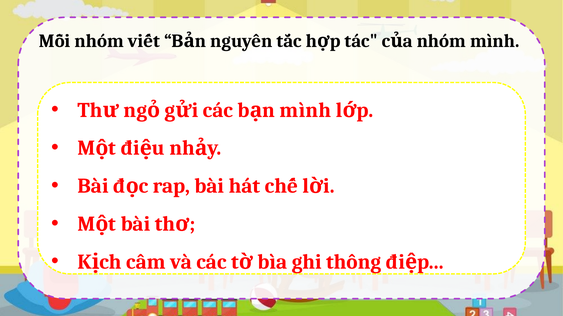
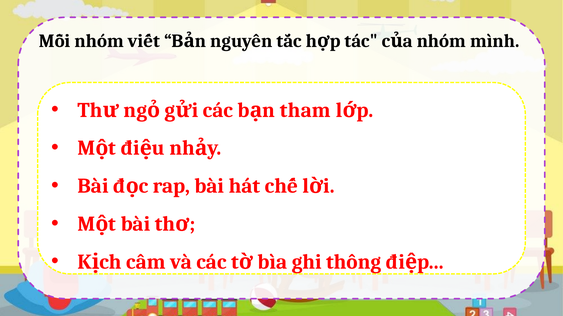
mình at (305, 110): mình -> tham
